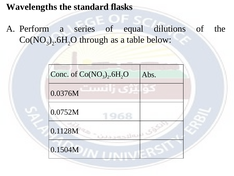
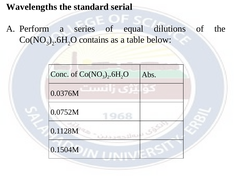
flasks: flasks -> serial
through: through -> contains
